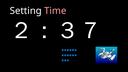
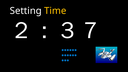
Time colour: pink -> yellow
